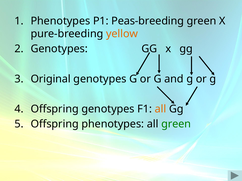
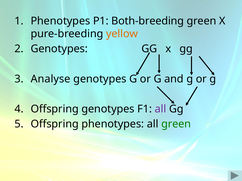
Peas-breeding: Peas-breeding -> Both-breeding
Original: Original -> Analyse
all at (161, 109) colour: orange -> purple
